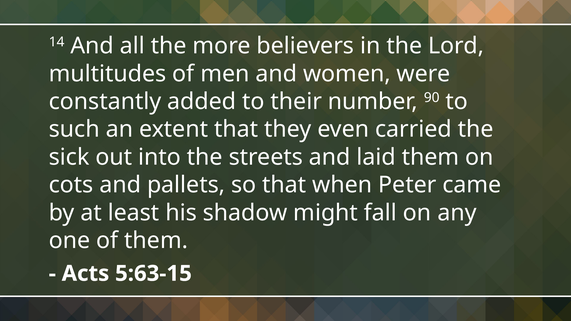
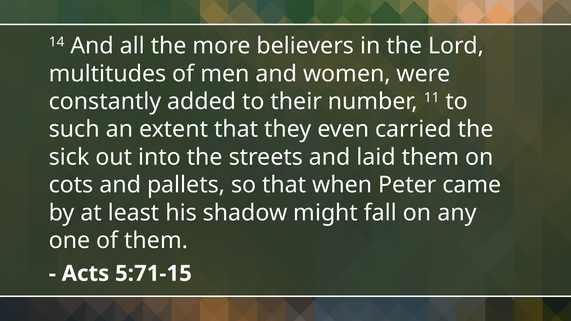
90: 90 -> 11
5:63-15: 5:63-15 -> 5:71-15
